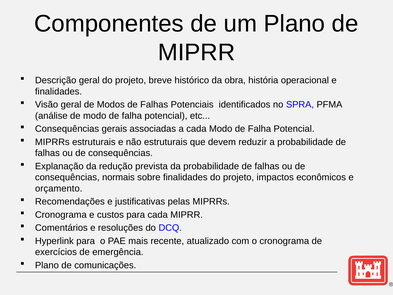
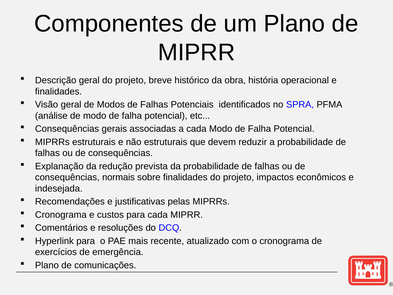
orçamento: orçamento -> indesejada
